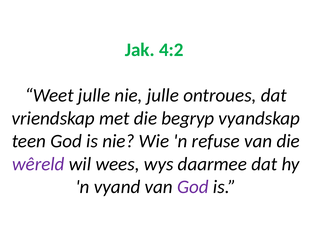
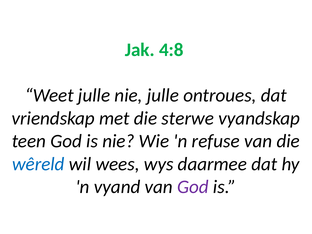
4:2: 4:2 -> 4:8
begryp: begryp -> sterwe
wêreld colour: purple -> blue
